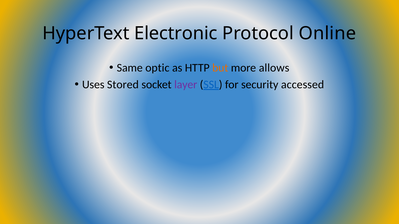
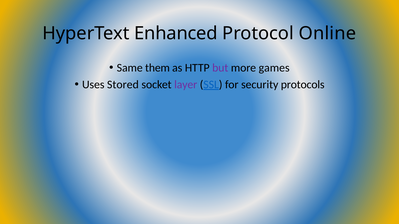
Electronic: Electronic -> Enhanced
optic: optic -> them
but colour: orange -> purple
allows: allows -> games
accessed: accessed -> protocols
